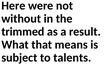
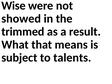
Here: Here -> Wise
without: without -> showed
